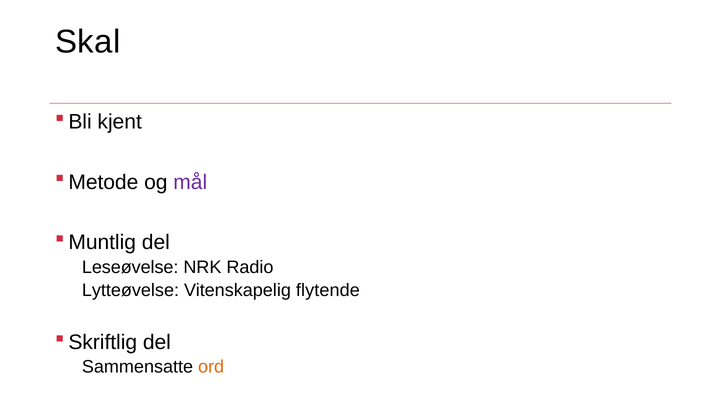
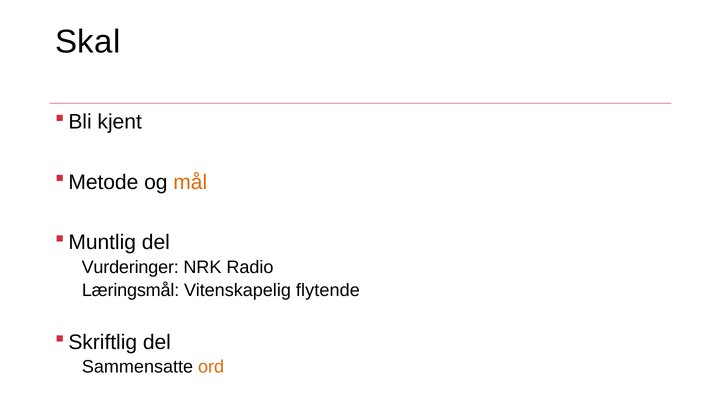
mål colour: purple -> orange
Leseøvelse: Leseøvelse -> Vurderinger
Lytteøvelse: Lytteøvelse -> Læringsmål
